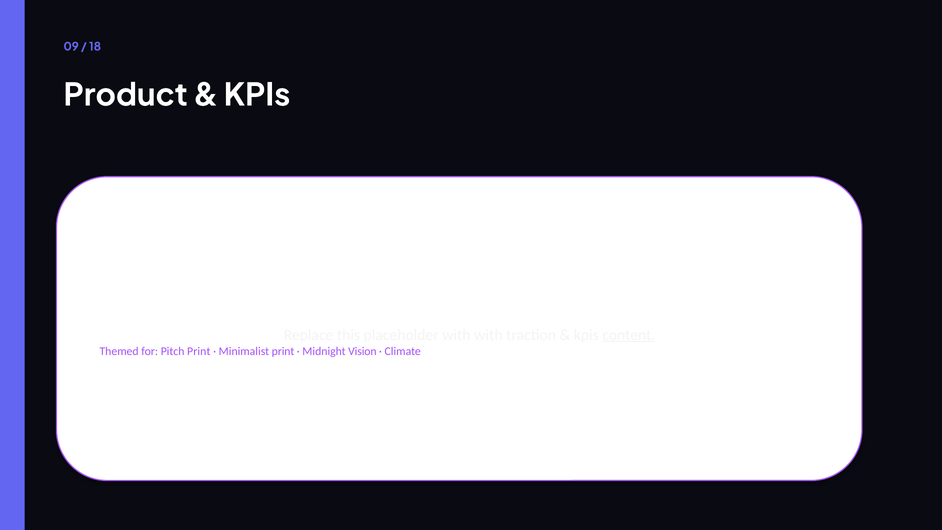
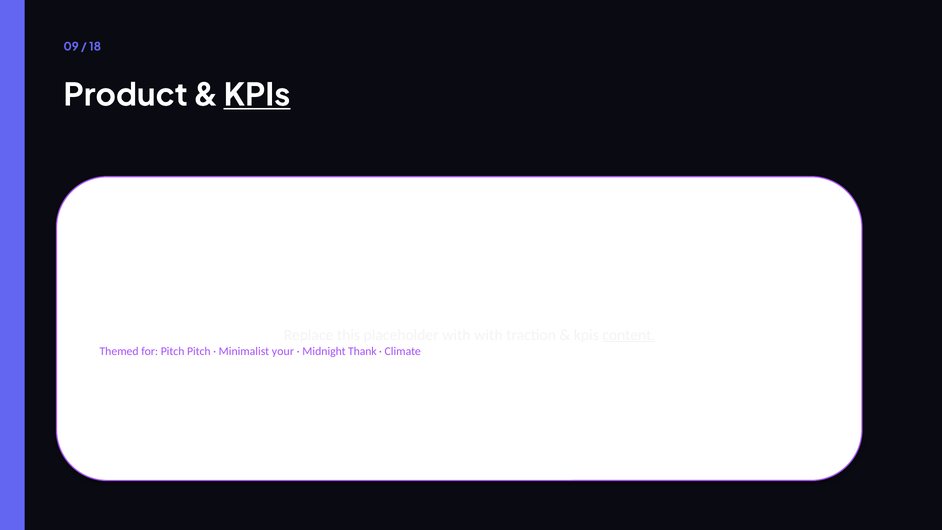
KPIs at (257, 95) underline: none -> present
Pitch Print: Print -> Pitch
Minimalist print: print -> your
Vision: Vision -> Thank
